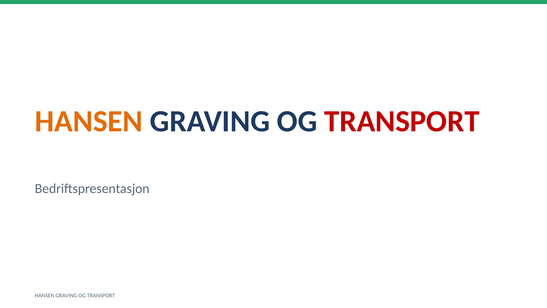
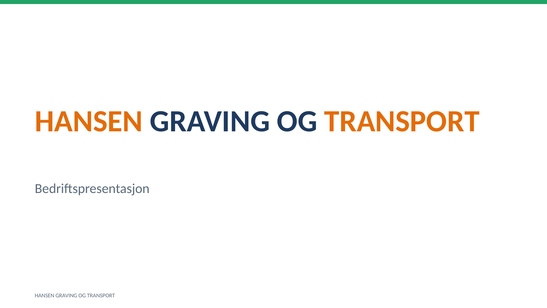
TRANSPORT at (402, 121) colour: red -> orange
